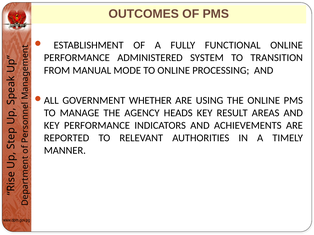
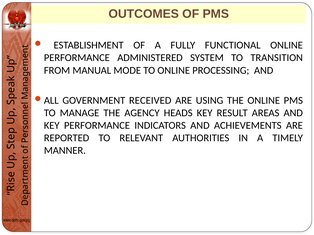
WHETHER: WHETHER -> RECEIVED
